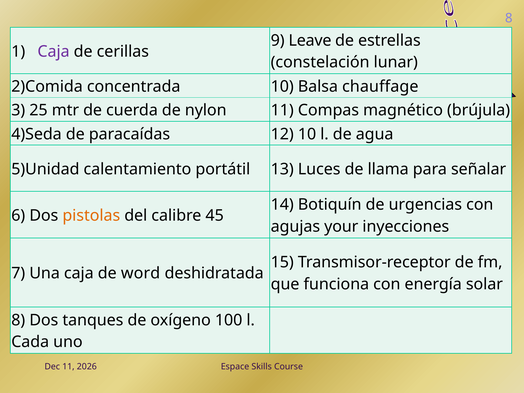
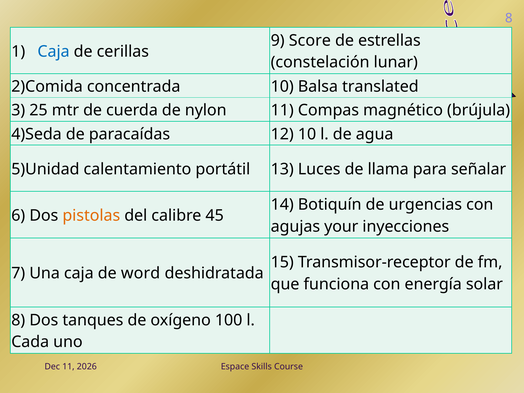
Leave: Leave -> Score
Caja at (54, 51) colour: purple -> blue
chauffage: chauffage -> translated
